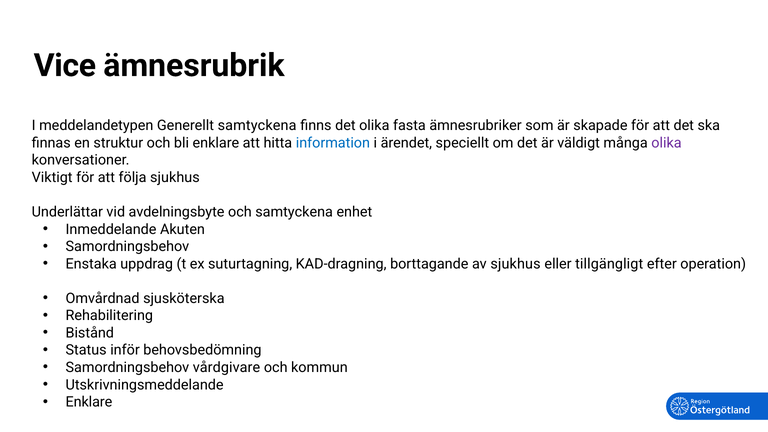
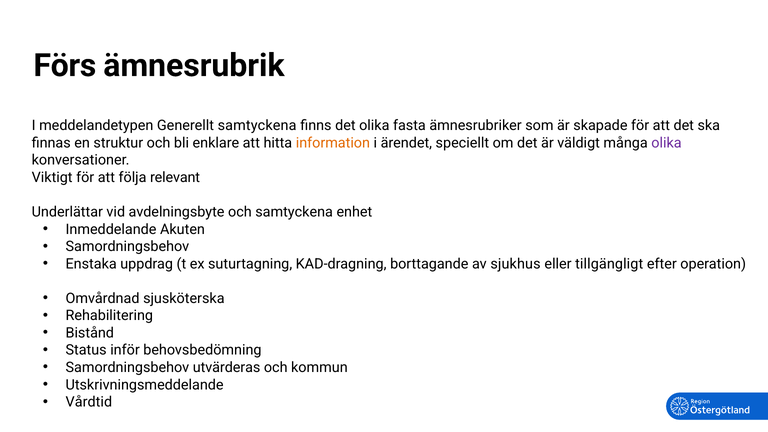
Vice: Vice -> Förs
information colour: blue -> orange
följa sjukhus: sjukhus -> relevant
vårdgivare: vårdgivare -> utvärderas
Enklare at (89, 402): Enklare -> Vårdtid
